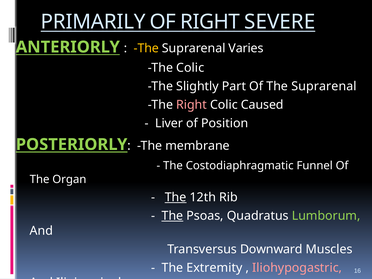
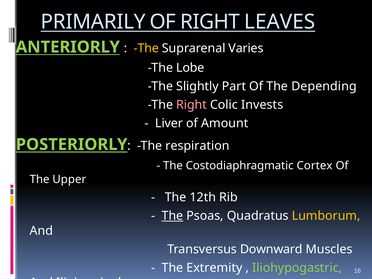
SEVERE: SEVERE -> LEAVES
The Colic: Colic -> Lobe
Of The Suprarenal: Suprarenal -> Depending
Caused: Caused -> Invests
Position: Position -> Amount
membrane: membrane -> respiration
Funnel: Funnel -> Cortex
Organ: Organ -> Upper
The at (176, 197) underline: present -> none
Lumborum colour: light green -> yellow
Iliohypogastric colour: pink -> light green
